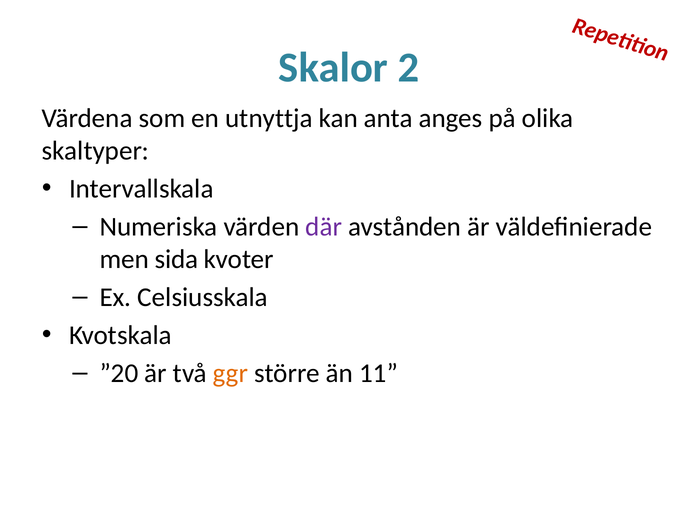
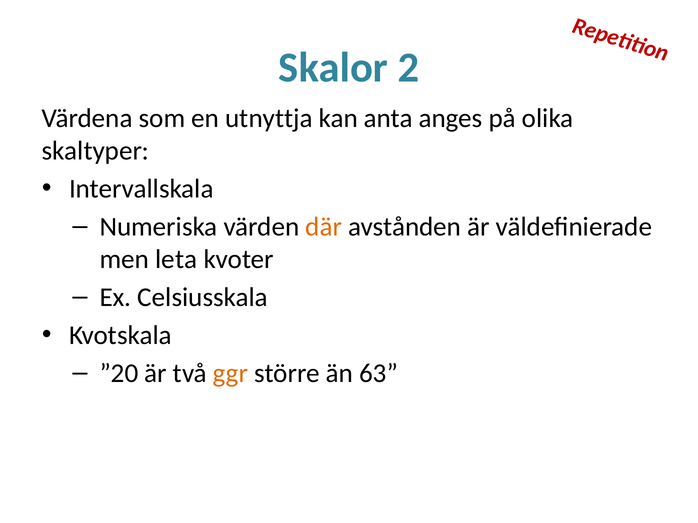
där colour: purple -> orange
sida: sida -> leta
11: 11 -> 63
